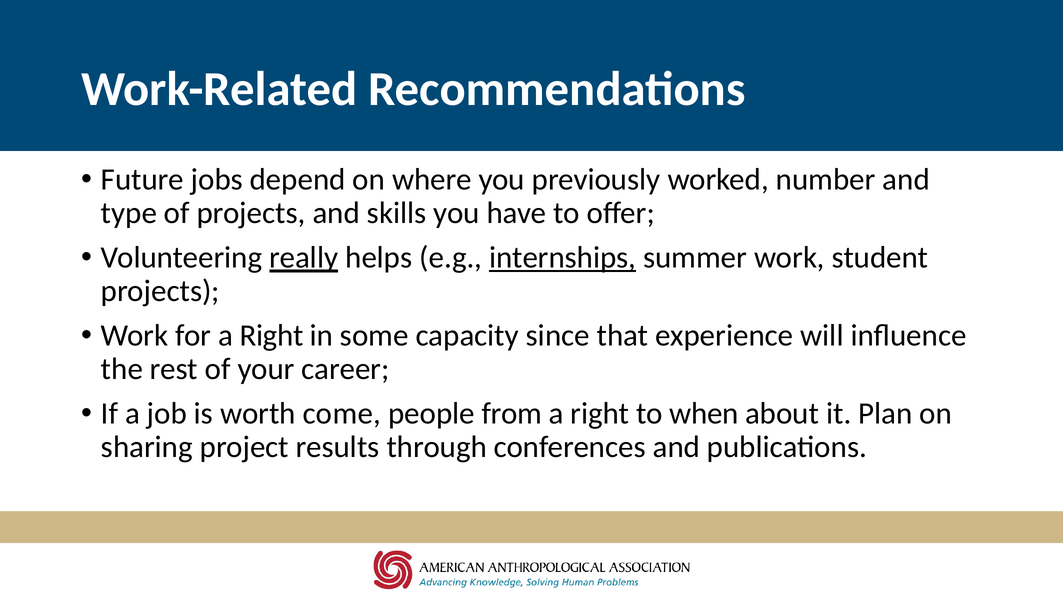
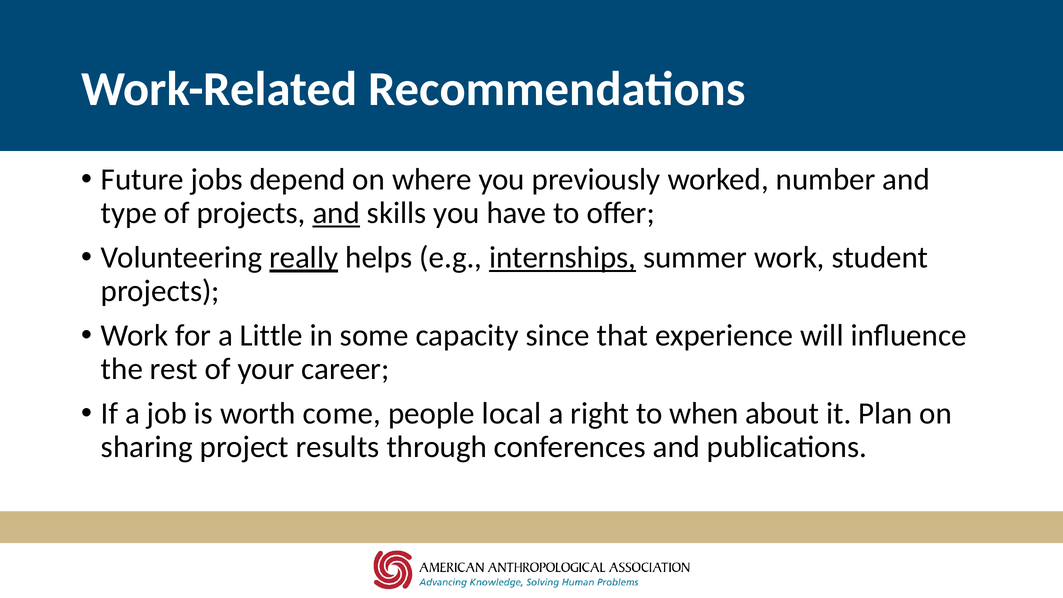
and at (336, 213) underline: none -> present
for a Right: Right -> Little
from: from -> local
